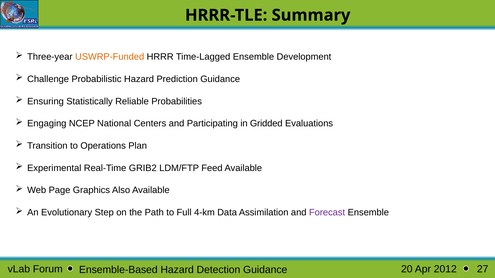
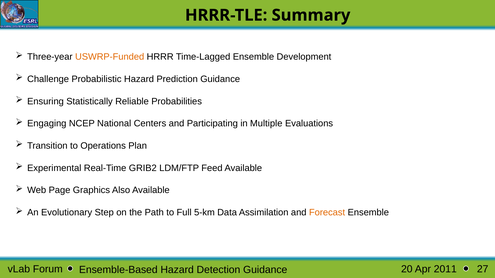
Gridded: Gridded -> Multiple
4-km: 4-km -> 5-km
Forecast colour: purple -> orange
2012: 2012 -> 2011
